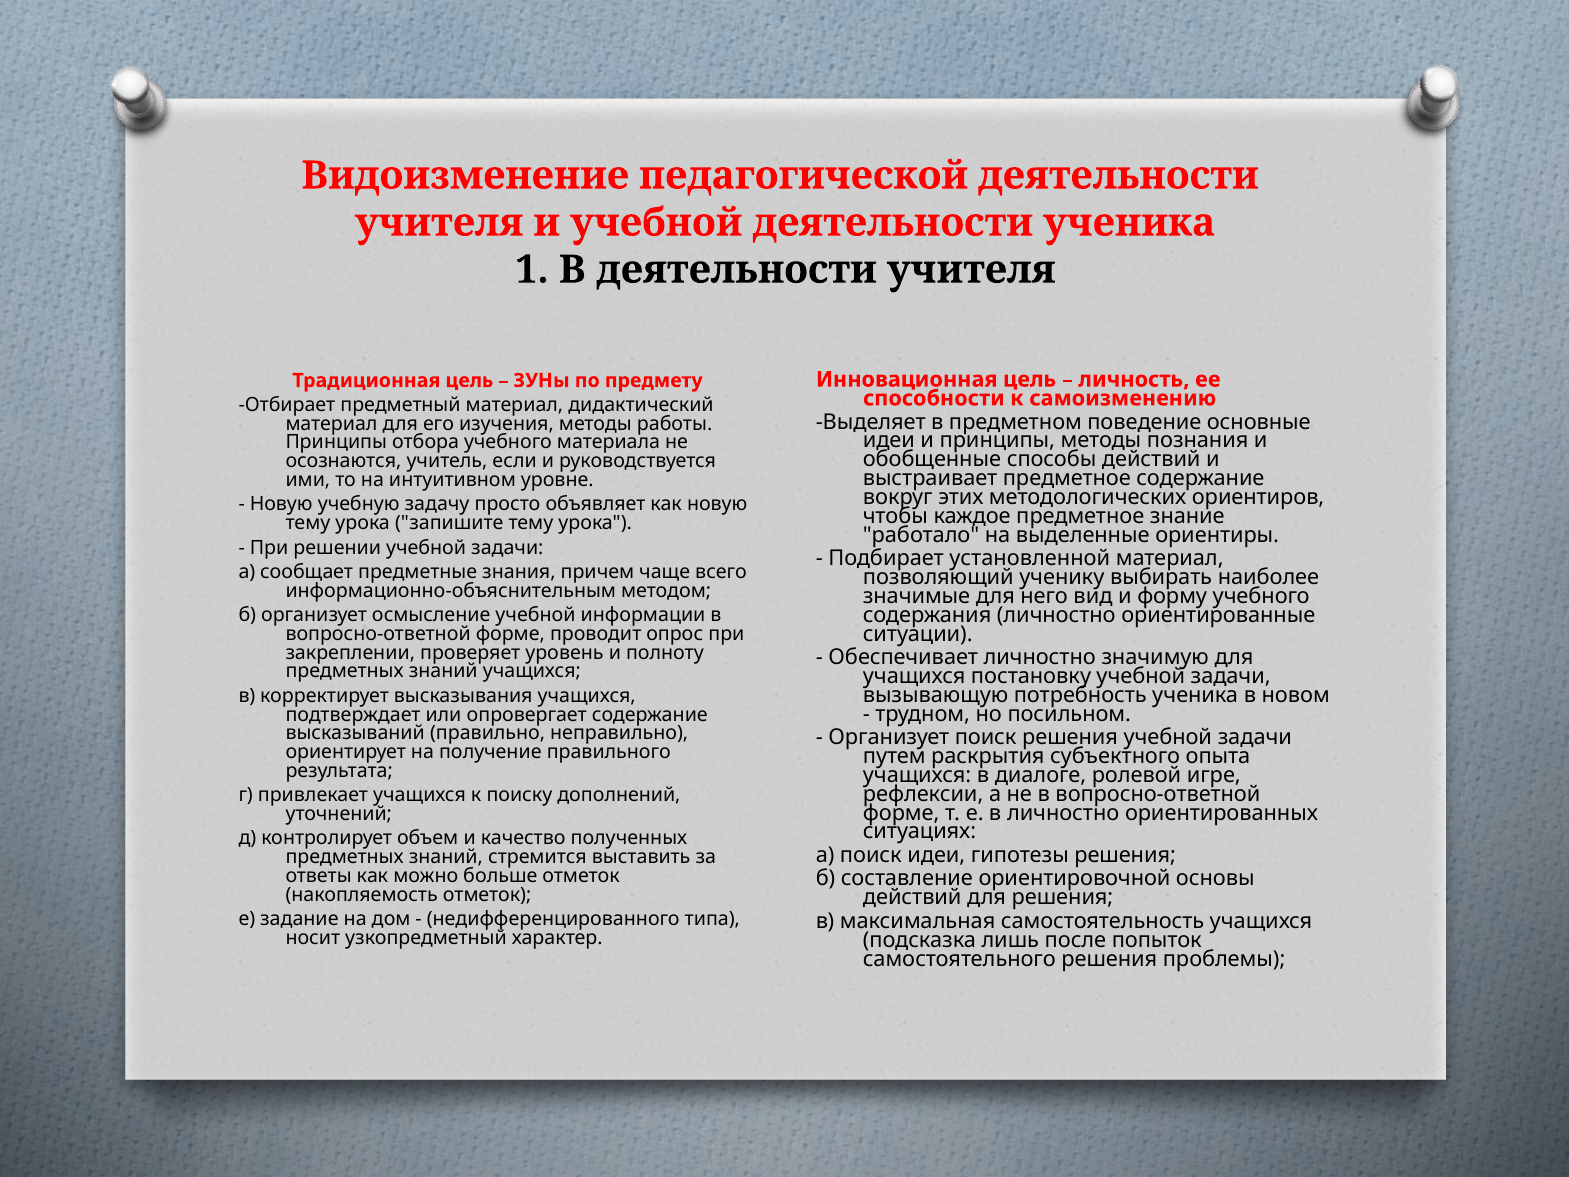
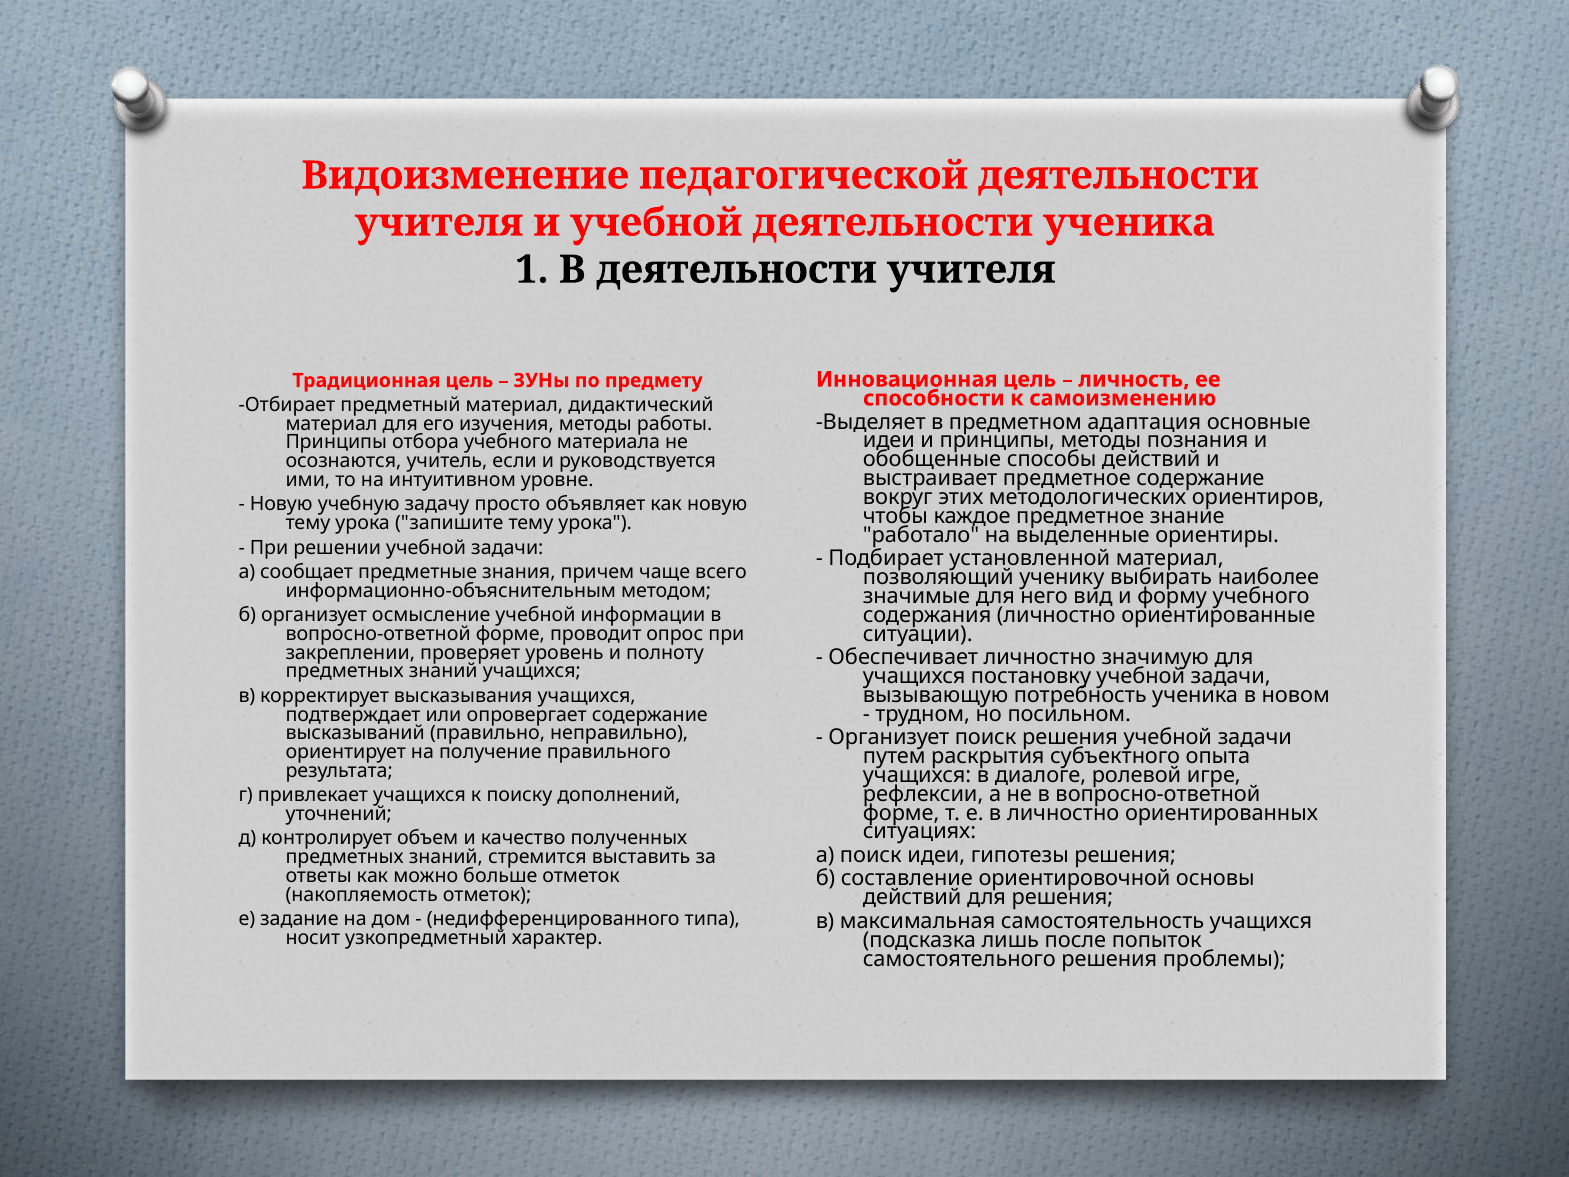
поведение: поведение -> адаптация
